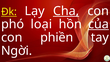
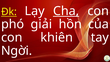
loại: loại -> giải
của underline: present -> none
phiền: phiền -> khiên
